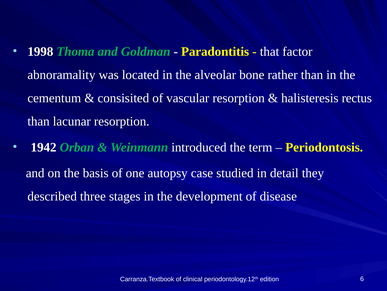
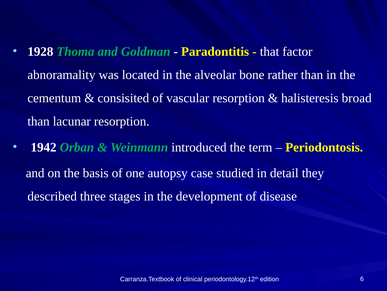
1998: 1998 -> 1928
rectus: rectus -> broad
